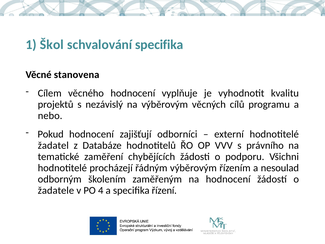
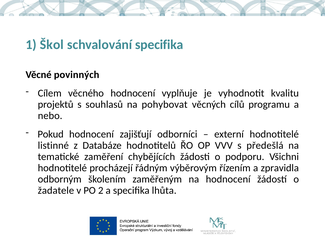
stanovena: stanovena -> povinných
nezávislý: nezávislý -> souhlasů
na výběrovým: výběrovým -> pohybovat
žadatel: žadatel -> listinné
právního: právního -> předešlá
nesoulad: nesoulad -> zpravidla
4: 4 -> 2
řízení: řízení -> lhůta
